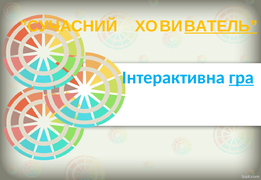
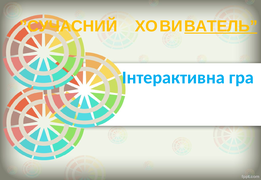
гра underline: present -> none
